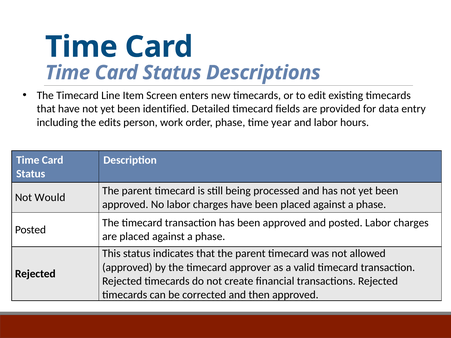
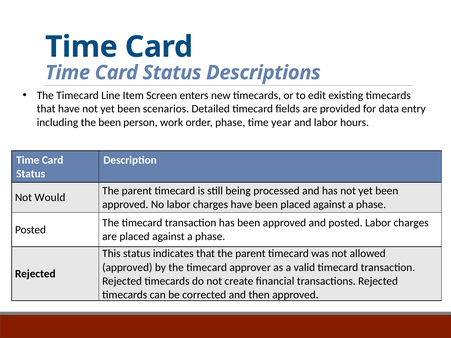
identified: identified -> scenarios
the edits: edits -> been
